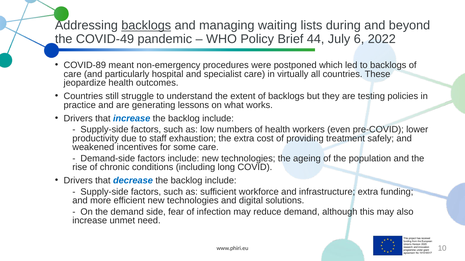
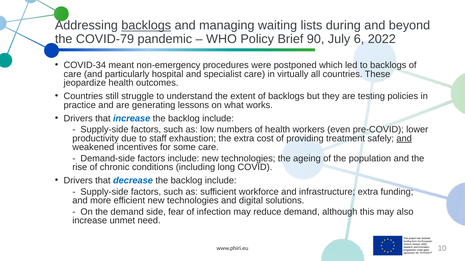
COVID-49: COVID-49 -> COVID-79
44: 44 -> 90
COVID-89: COVID-89 -> COVID-34
and at (404, 139) underline: none -> present
